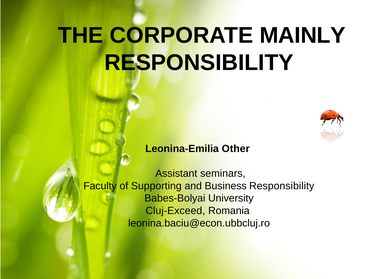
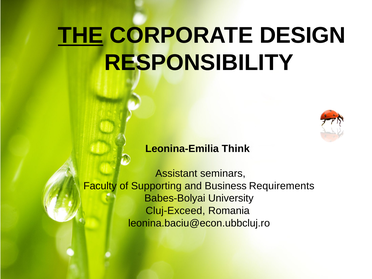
THE underline: none -> present
MAINLY: MAINLY -> DESIGN
Other: Other -> Think
Business Responsibility: Responsibility -> Requirements
